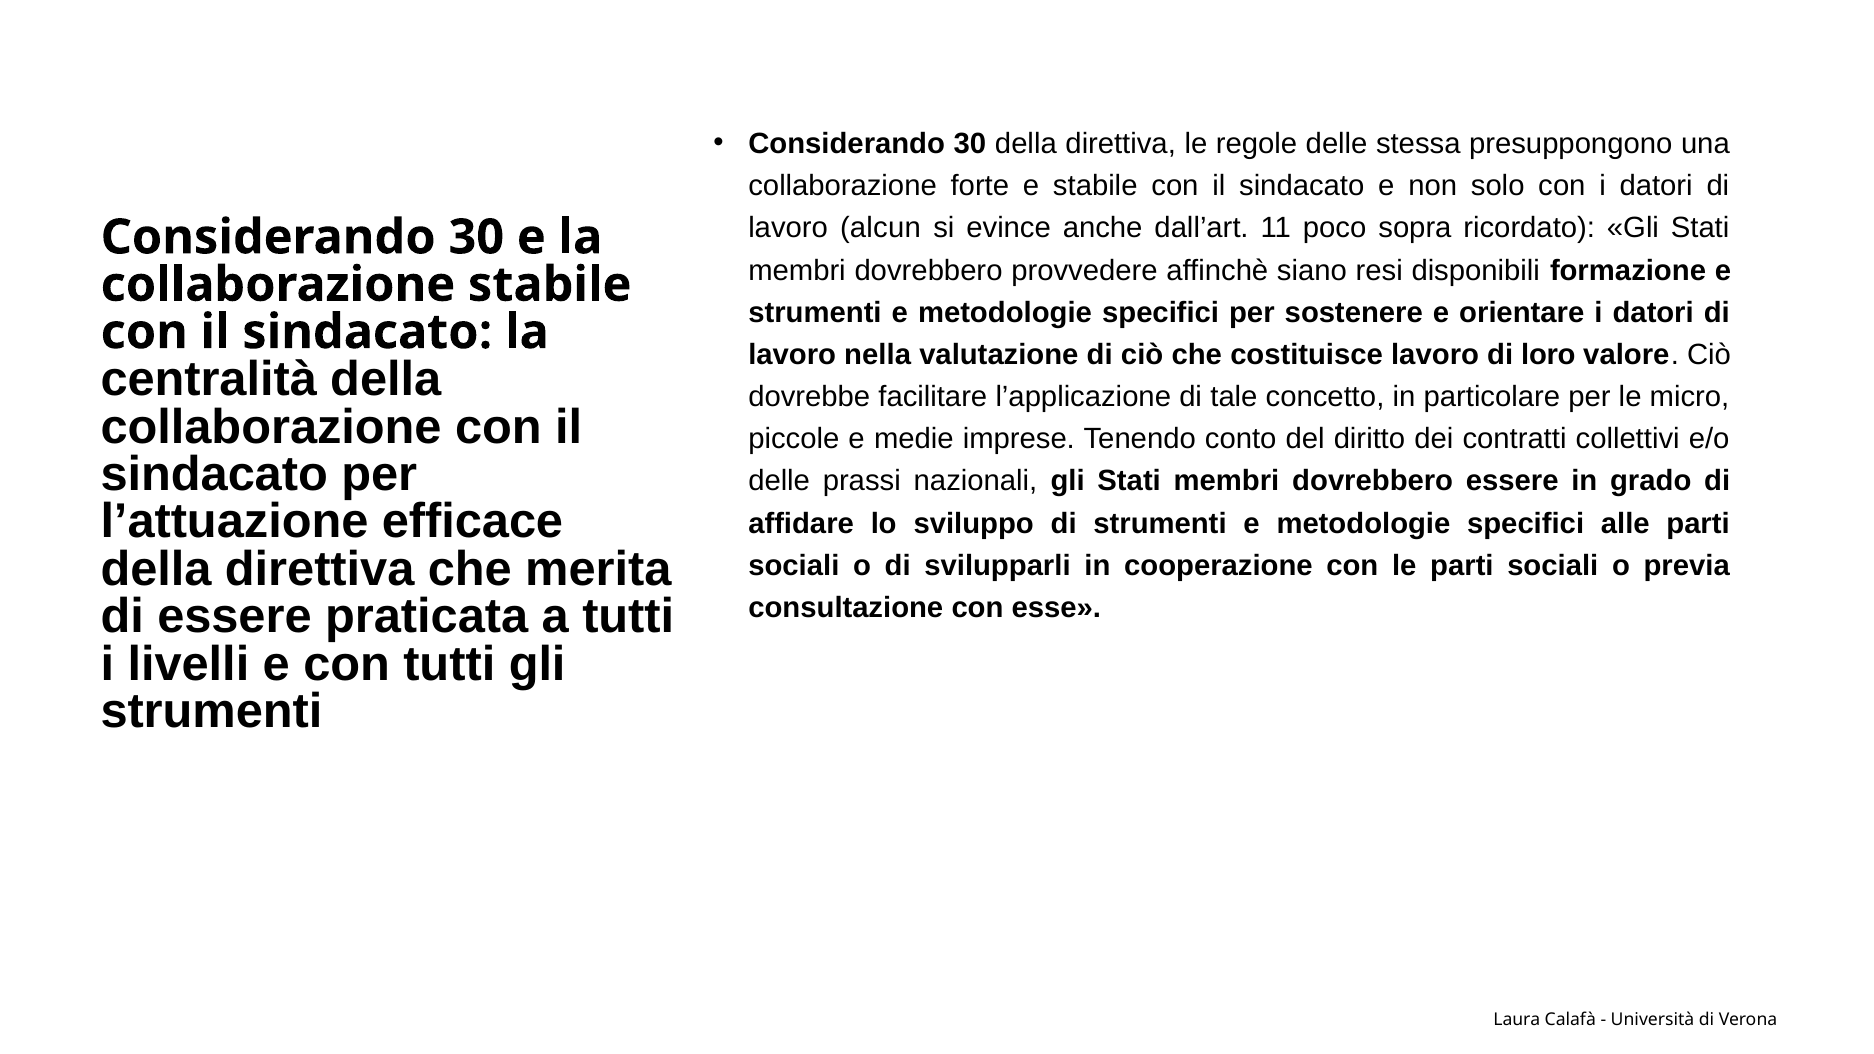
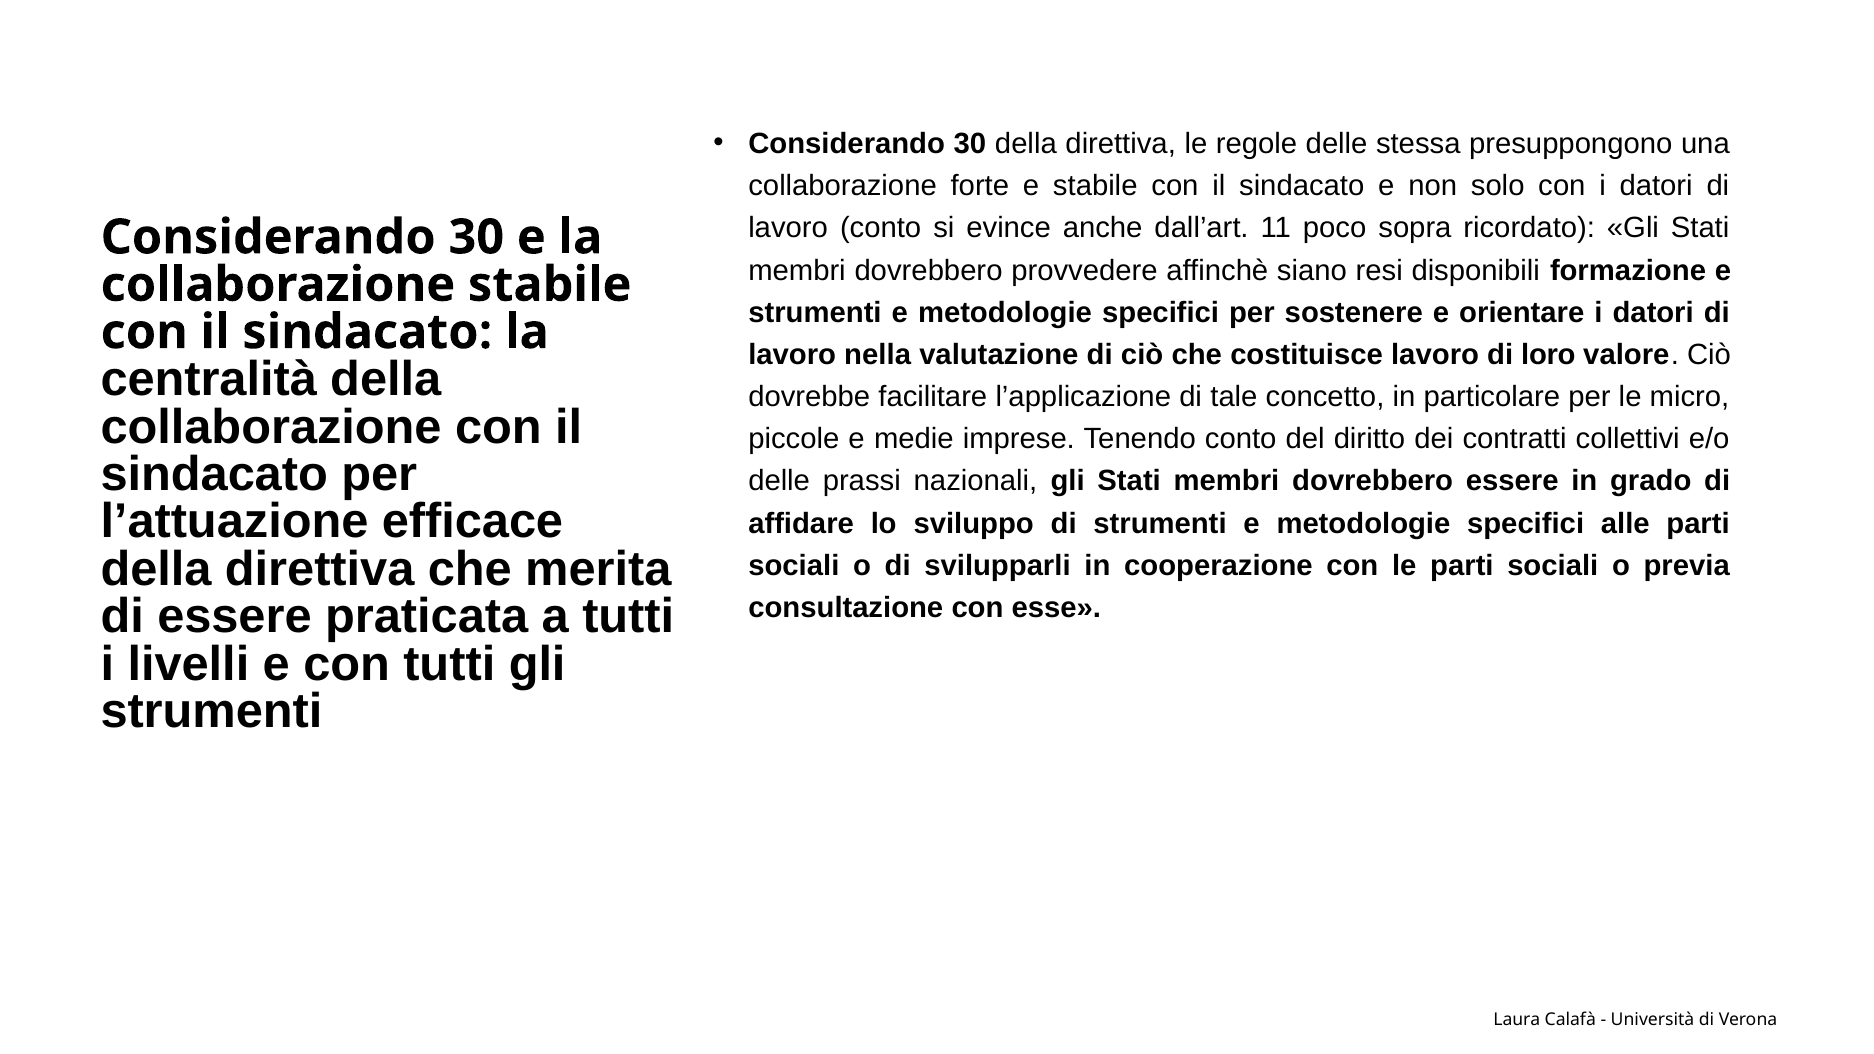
lavoro alcun: alcun -> conto
